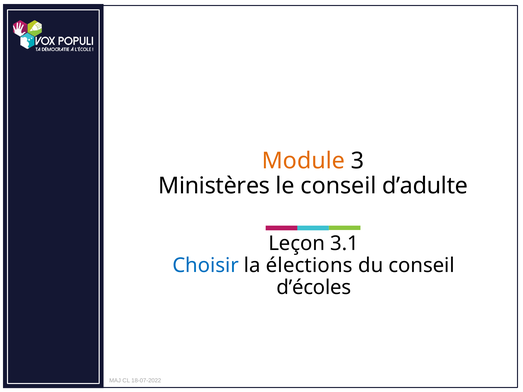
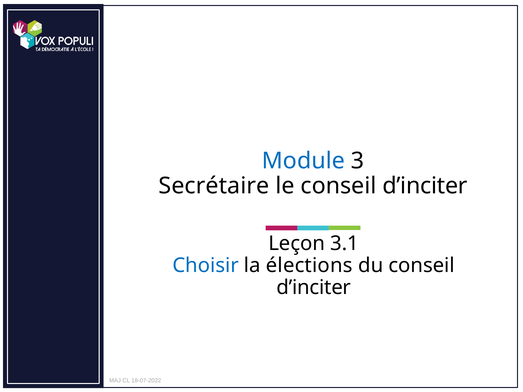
Module colour: orange -> blue
Ministères: Ministères -> Secrétaire
le conseil d’adulte: d’adulte -> d’inciter
d’écoles at (314, 288): d’écoles -> d’inciter
